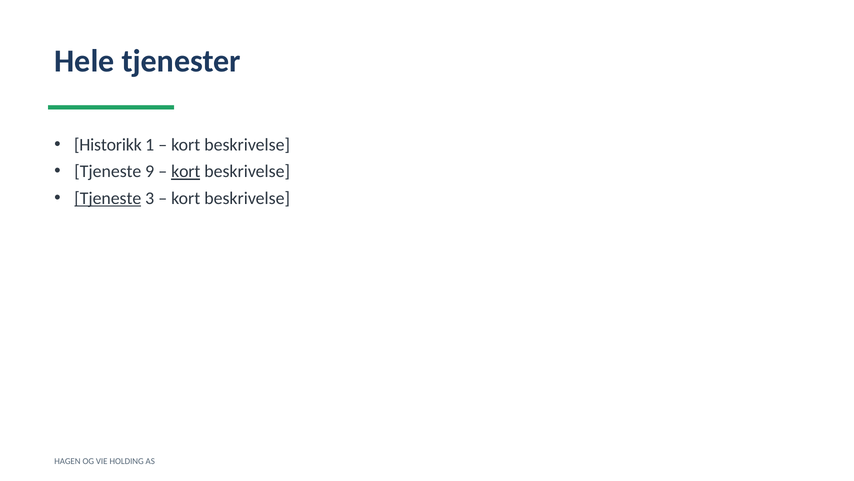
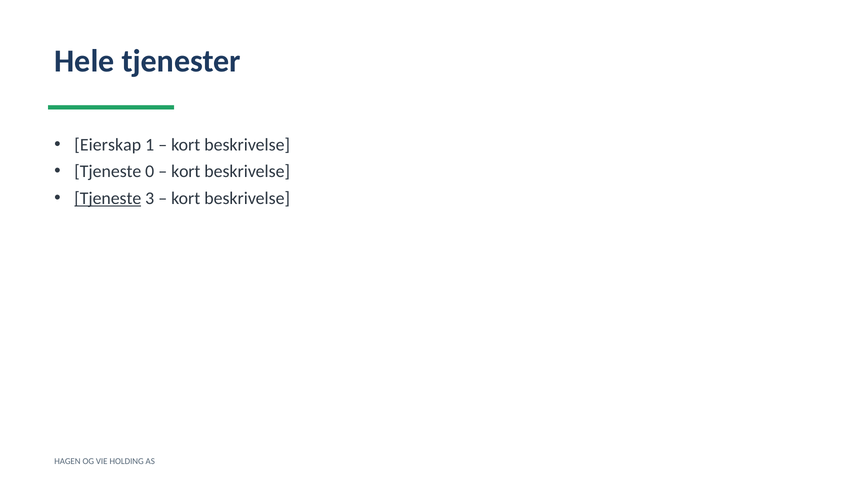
Historikk: Historikk -> Eierskap
9: 9 -> 0
kort at (186, 171) underline: present -> none
